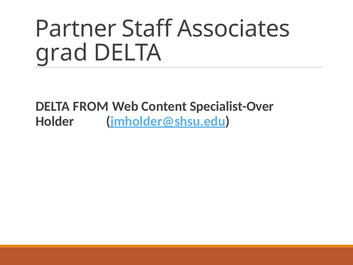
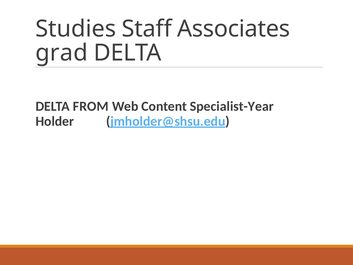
Partner: Partner -> Studies
Specialist-Over: Specialist-Over -> Specialist-Year
